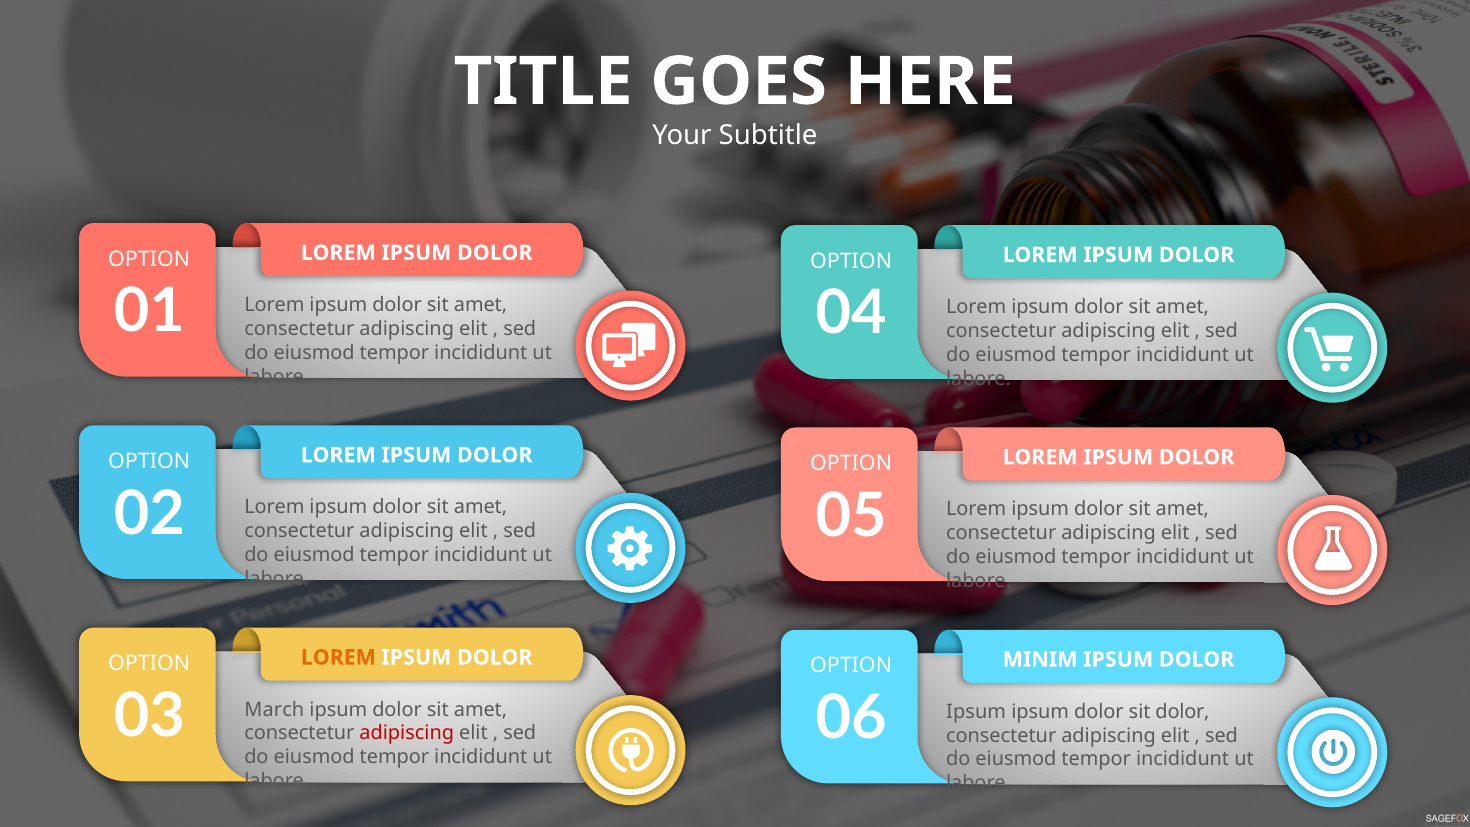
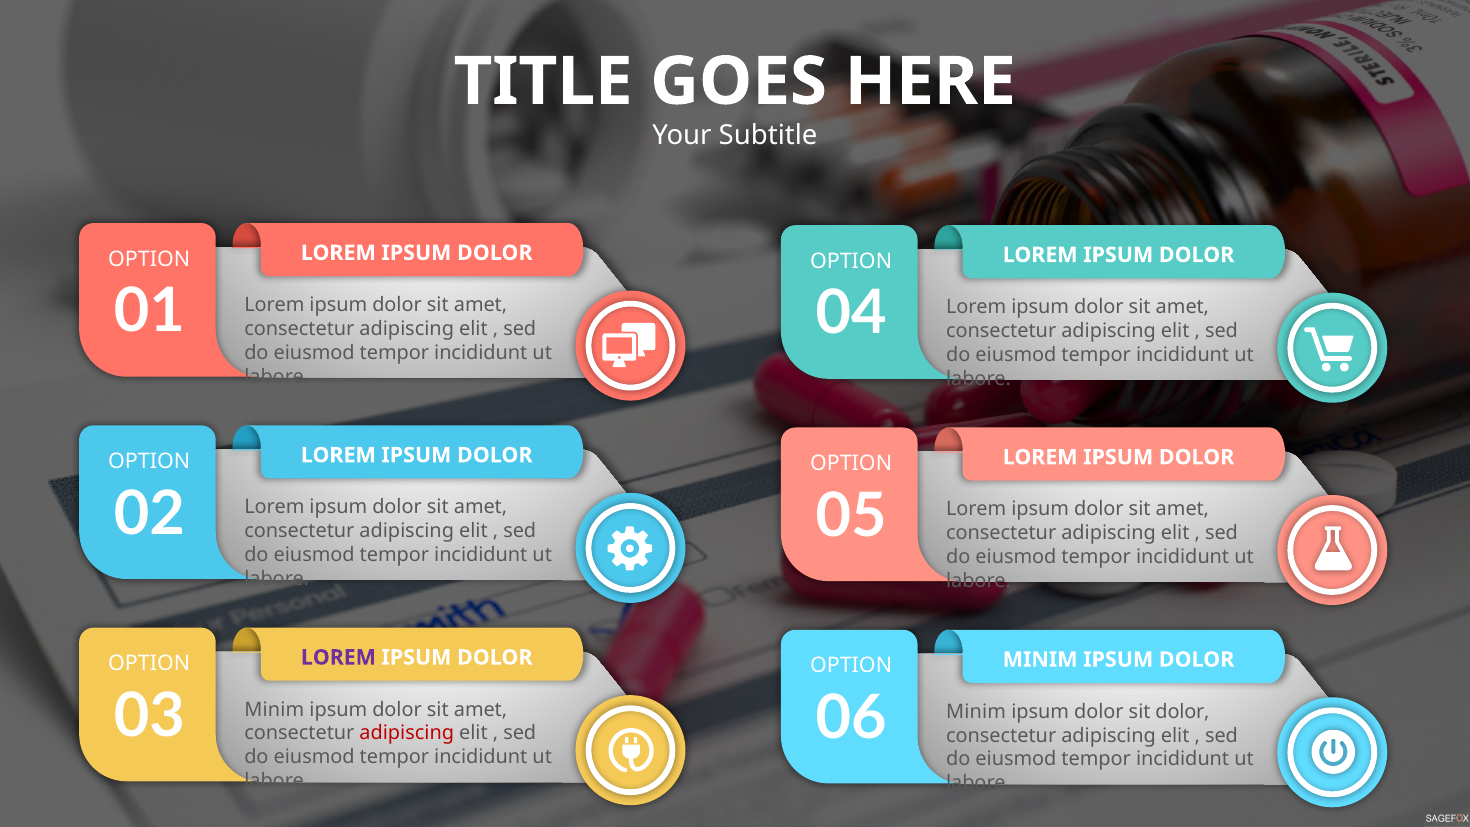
LOREM at (338, 657) colour: orange -> purple
03 March: March -> Minim
06 Ipsum: Ipsum -> Minim
